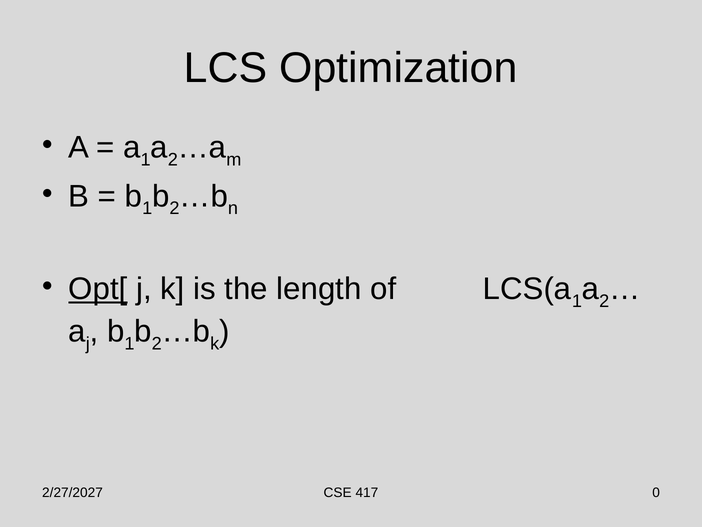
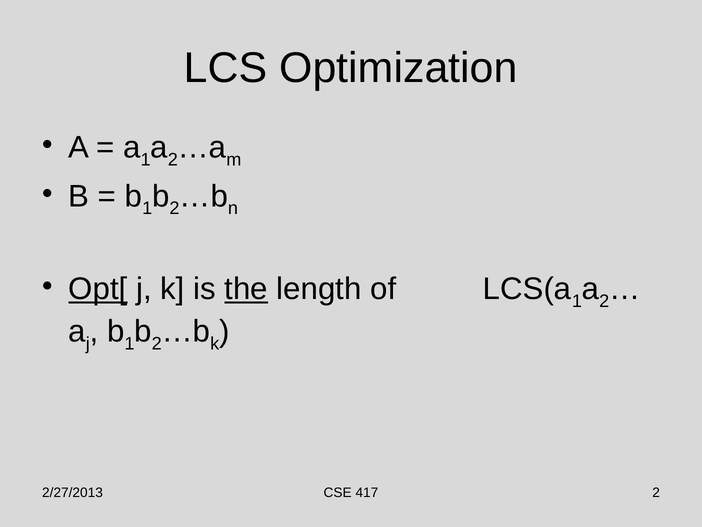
the underline: none -> present
2/27/2027: 2/27/2027 -> 2/27/2013
417 0: 0 -> 2
